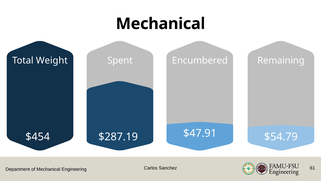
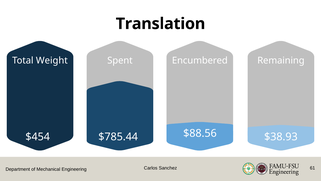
Mechanical at (161, 24): Mechanical -> Translation
$47.91: $47.91 -> $88.56
$287.19: $287.19 -> $785.44
$54.79: $54.79 -> $38.93
